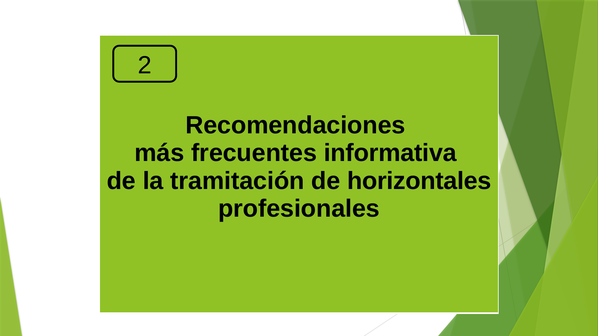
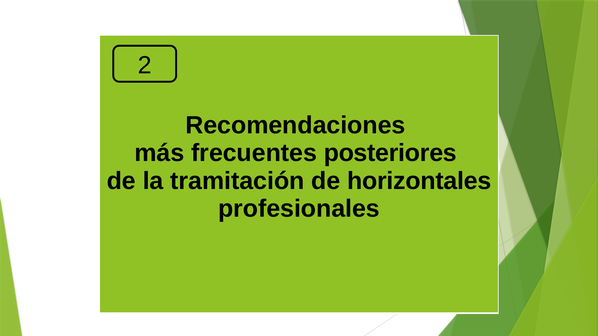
informativa: informativa -> posteriores
